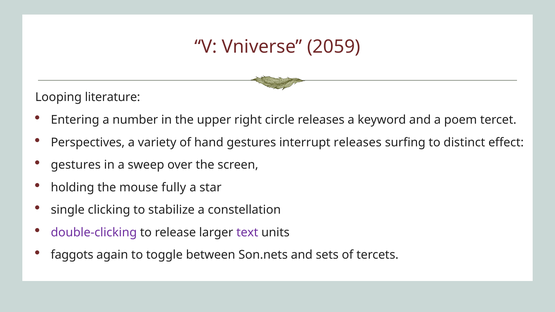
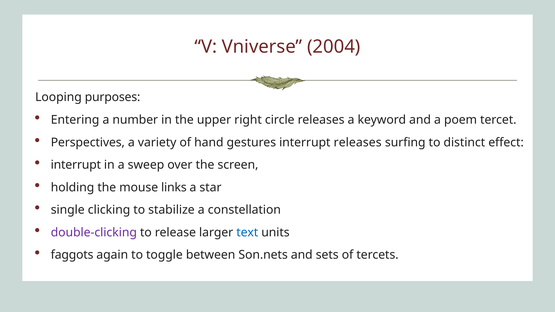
2059: 2059 -> 2004
literature: literature -> purposes
gestures at (76, 165): gestures -> interrupt
fully: fully -> links
text colour: purple -> blue
